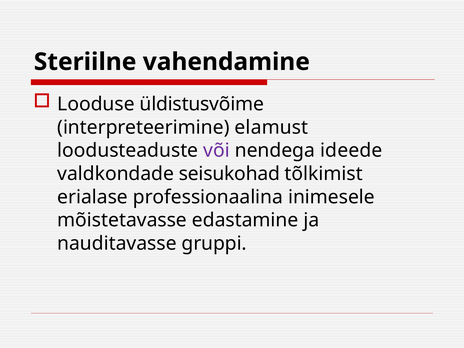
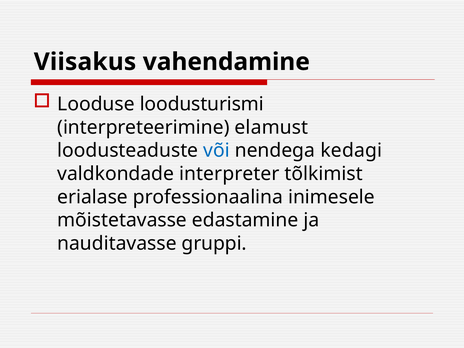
Steriilne: Steriilne -> Viisakus
üldistusvõime: üldistusvõime -> loodusturismi
või colour: purple -> blue
ideede: ideede -> kedagi
seisukohad: seisukohad -> interpreter
